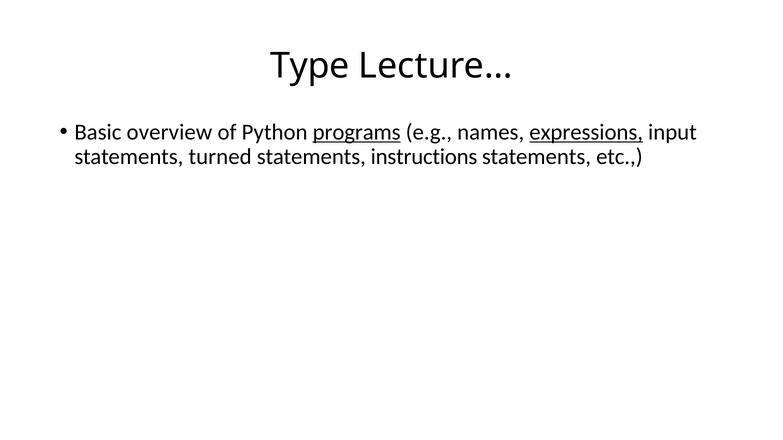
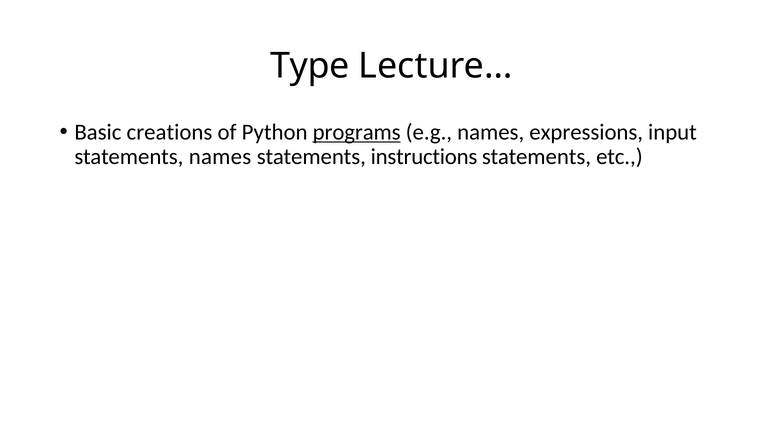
overview: overview -> creations
expressions underline: present -> none
statements turned: turned -> names
